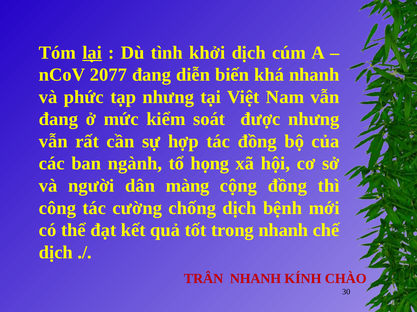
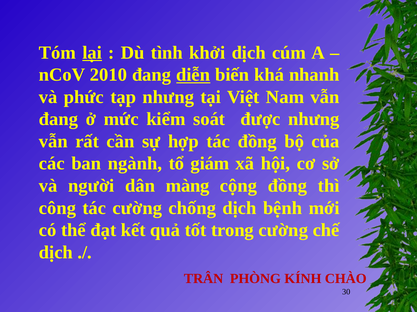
2077: 2077 -> 2010
diễn underline: none -> present
họng: họng -> giám
trong nhanh: nhanh -> cường
TRÂN NHANH: NHANH -> PHÒNG
